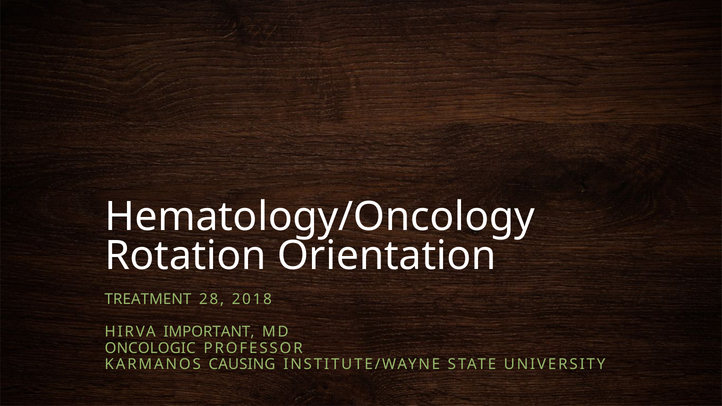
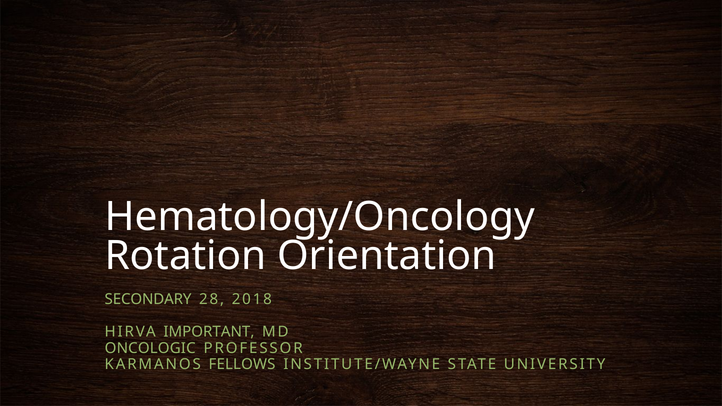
TREATMENT: TREATMENT -> SECONDARY
CAUSING: CAUSING -> FELLOWS
